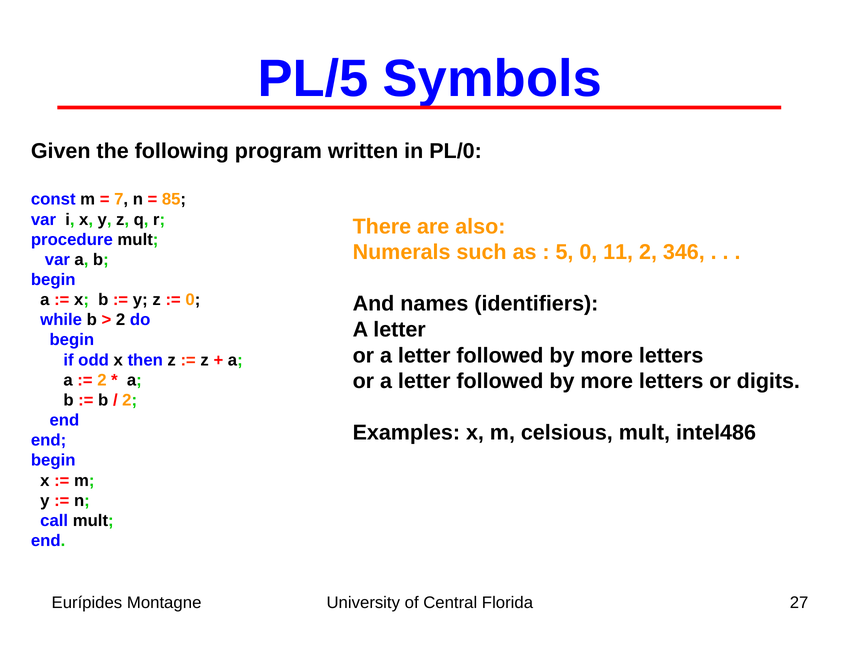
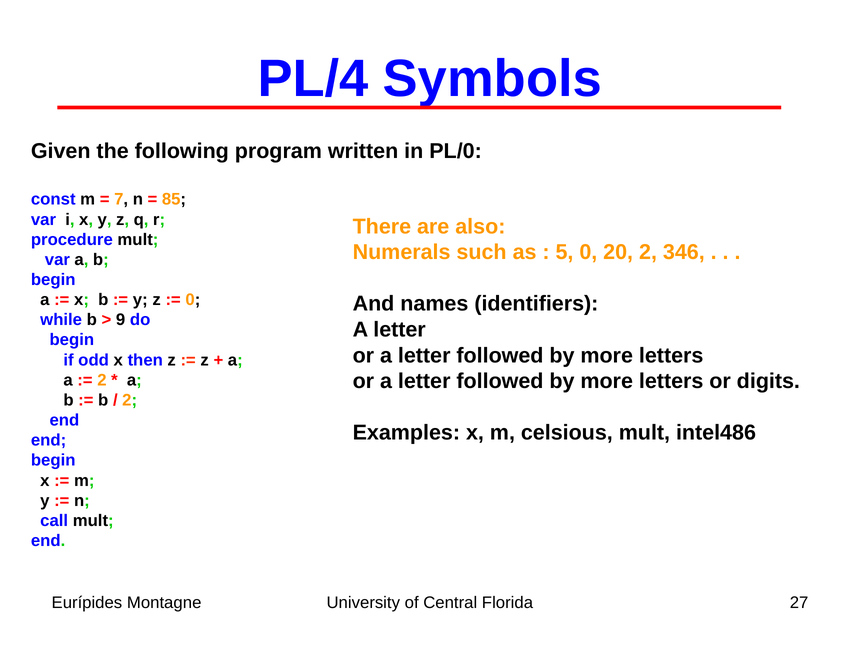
PL/5: PL/5 -> PL/4
11: 11 -> 20
2 at (121, 320): 2 -> 9
